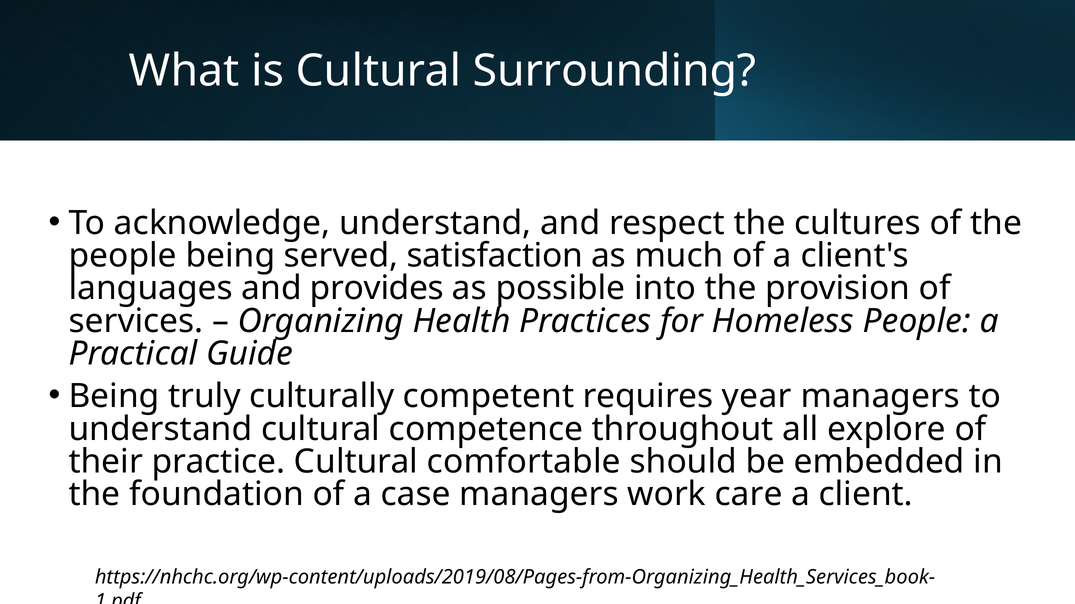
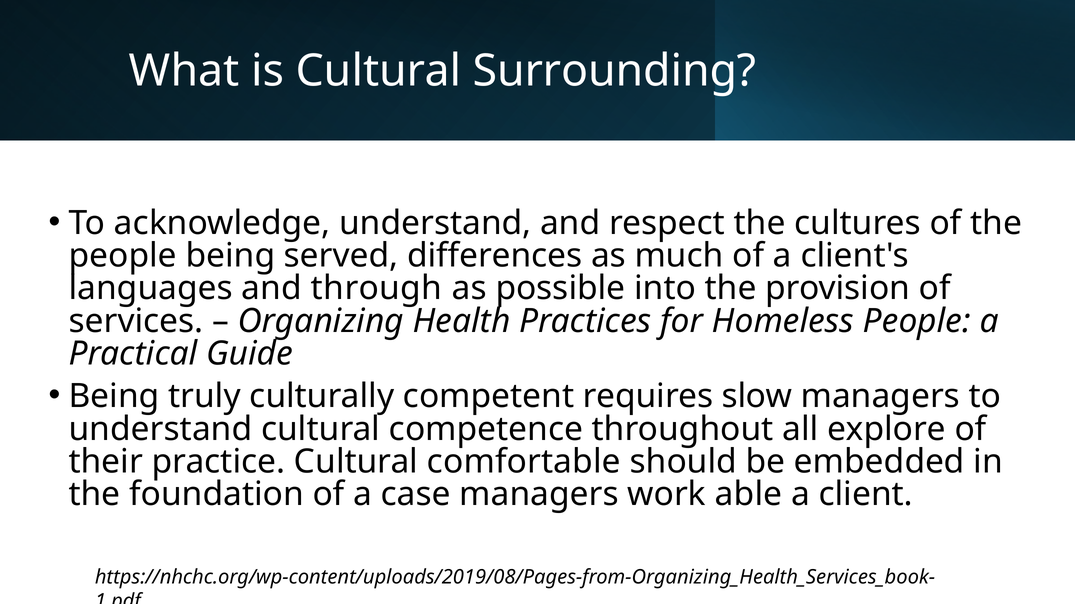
satisfaction: satisfaction -> differences
provides: provides -> through
year: year -> slow
care: care -> able
